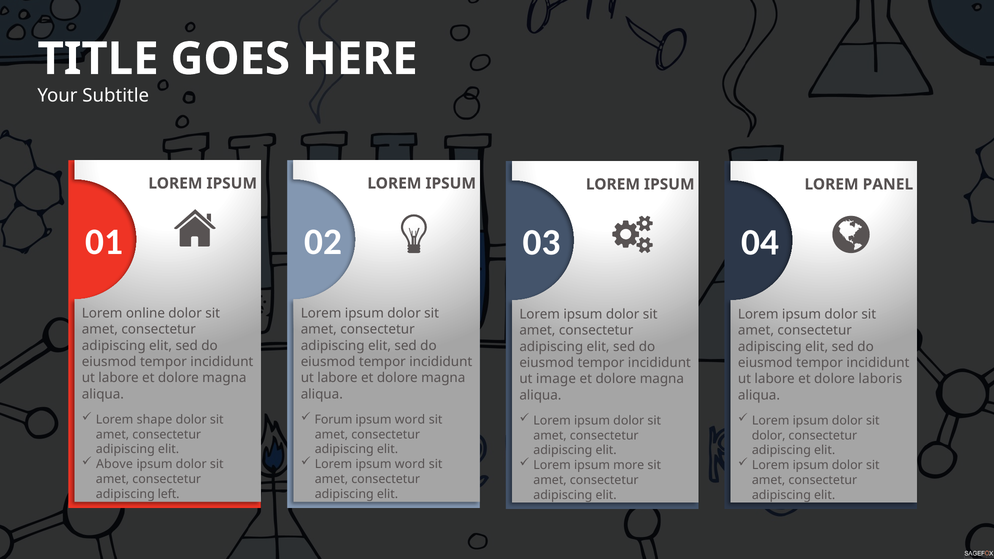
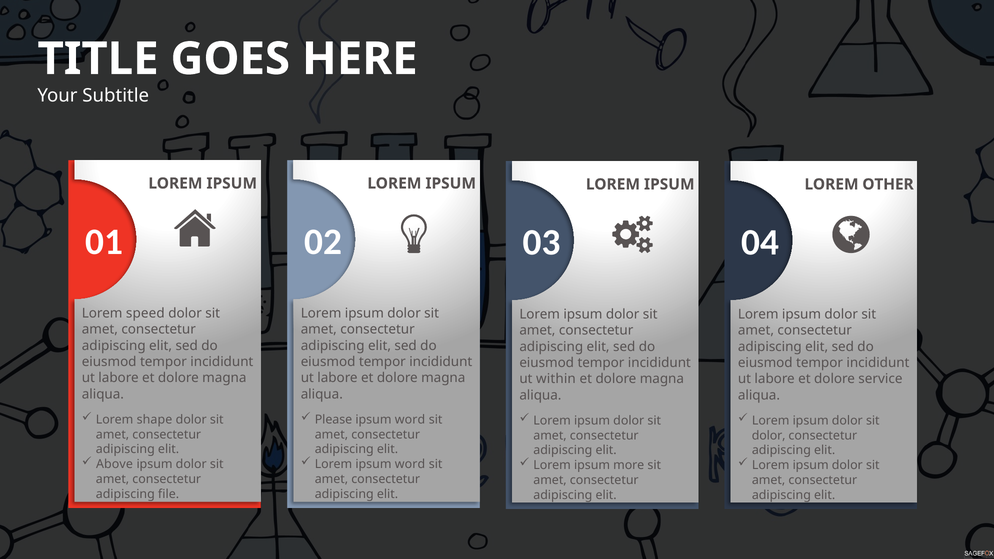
PANEL: PANEL -> OTHER
online: online -> speed
image: image -> within
laboris: laboris -> service
Forum: Forum -> Please
left: left -> file
